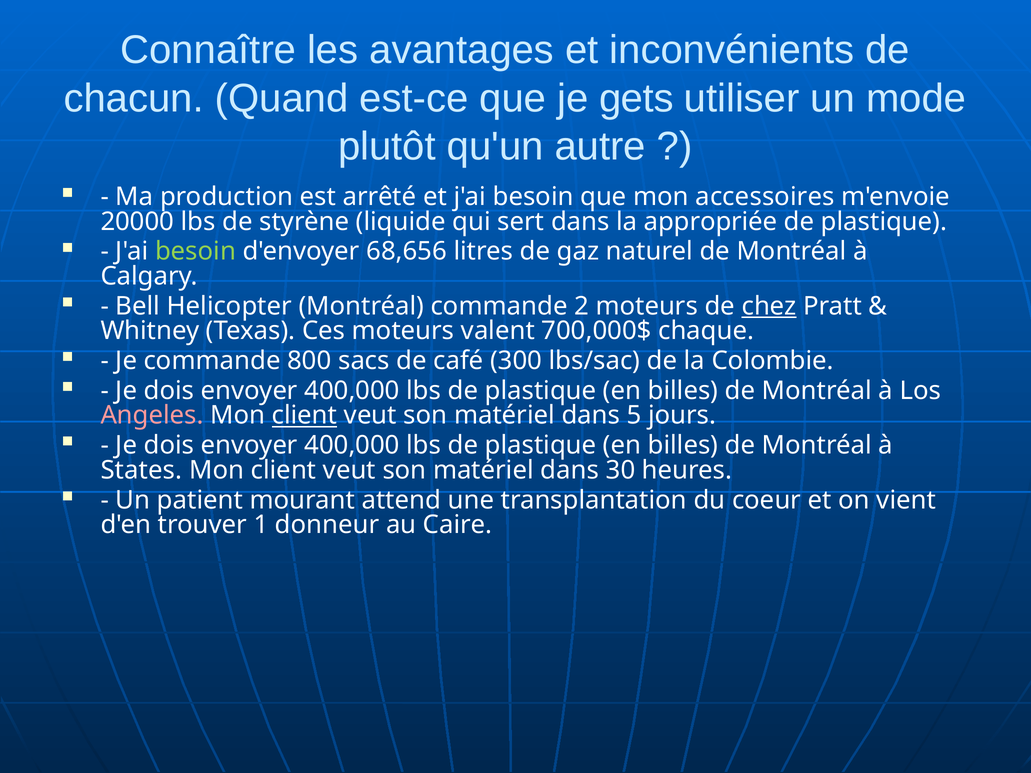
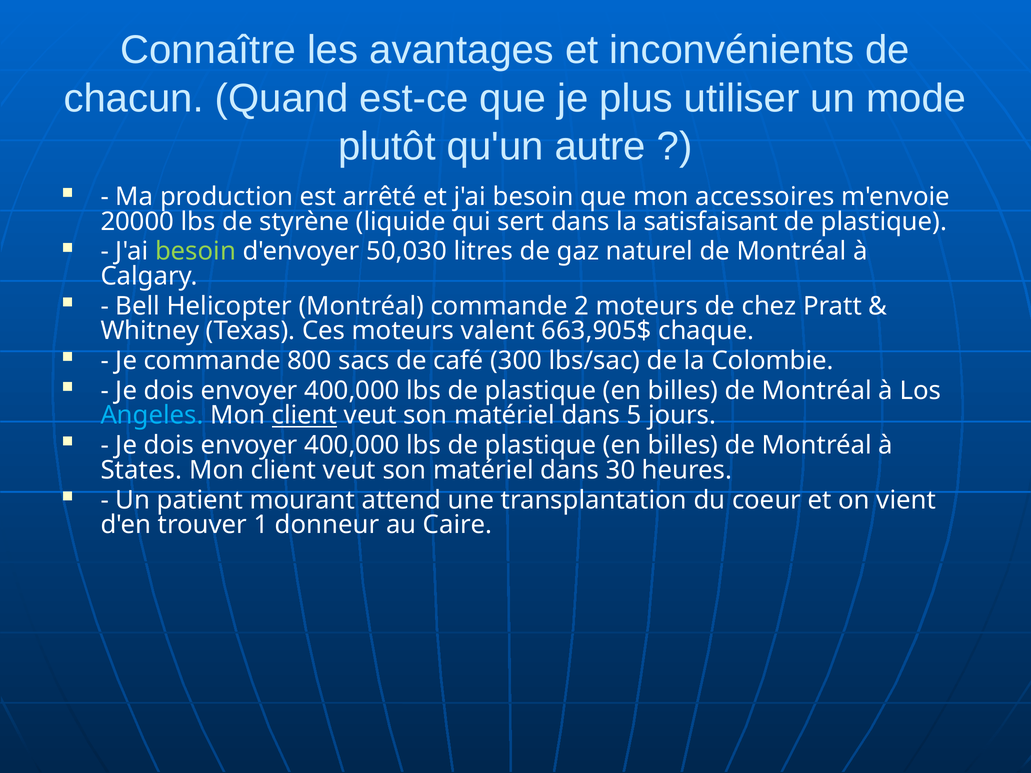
gets: gets -> plus
appropriée: appropriée -> satisfaisant
68,656: 68,656 -> 50,030
chez underline: present -> none
700,000$: 700,000$ -> 663,905$
Angeles colour: pink -> light blue
